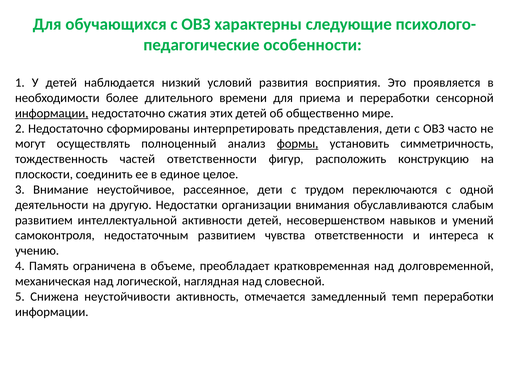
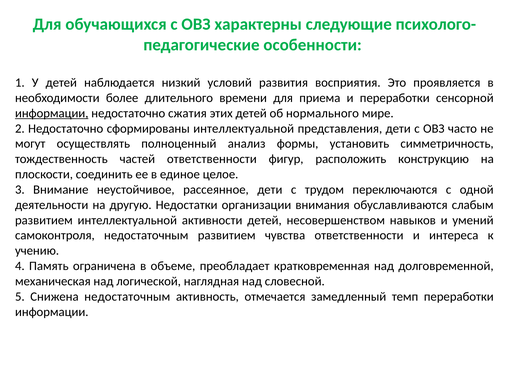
общественно: общественно -> нормального
сформированы интерпретировать: интерпретировать -> интеллектуальной
формы underline: present -> none
Снижена неустойчивости: неустойчивости -> недостаточным
